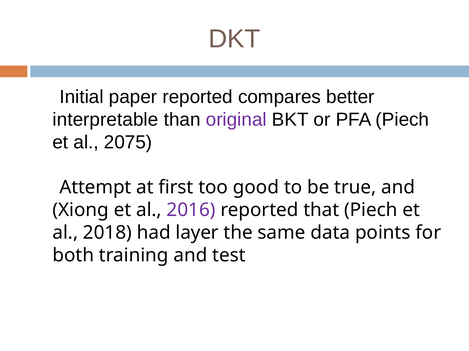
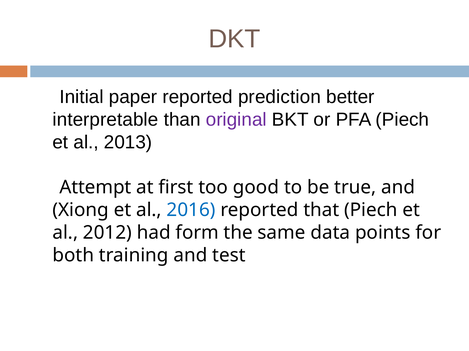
compares: compares -> prediction
2075: 2075 -> 2013
2016 colour: purple -> blue
2018: 2018 -> 2012
layer: layer -> form
